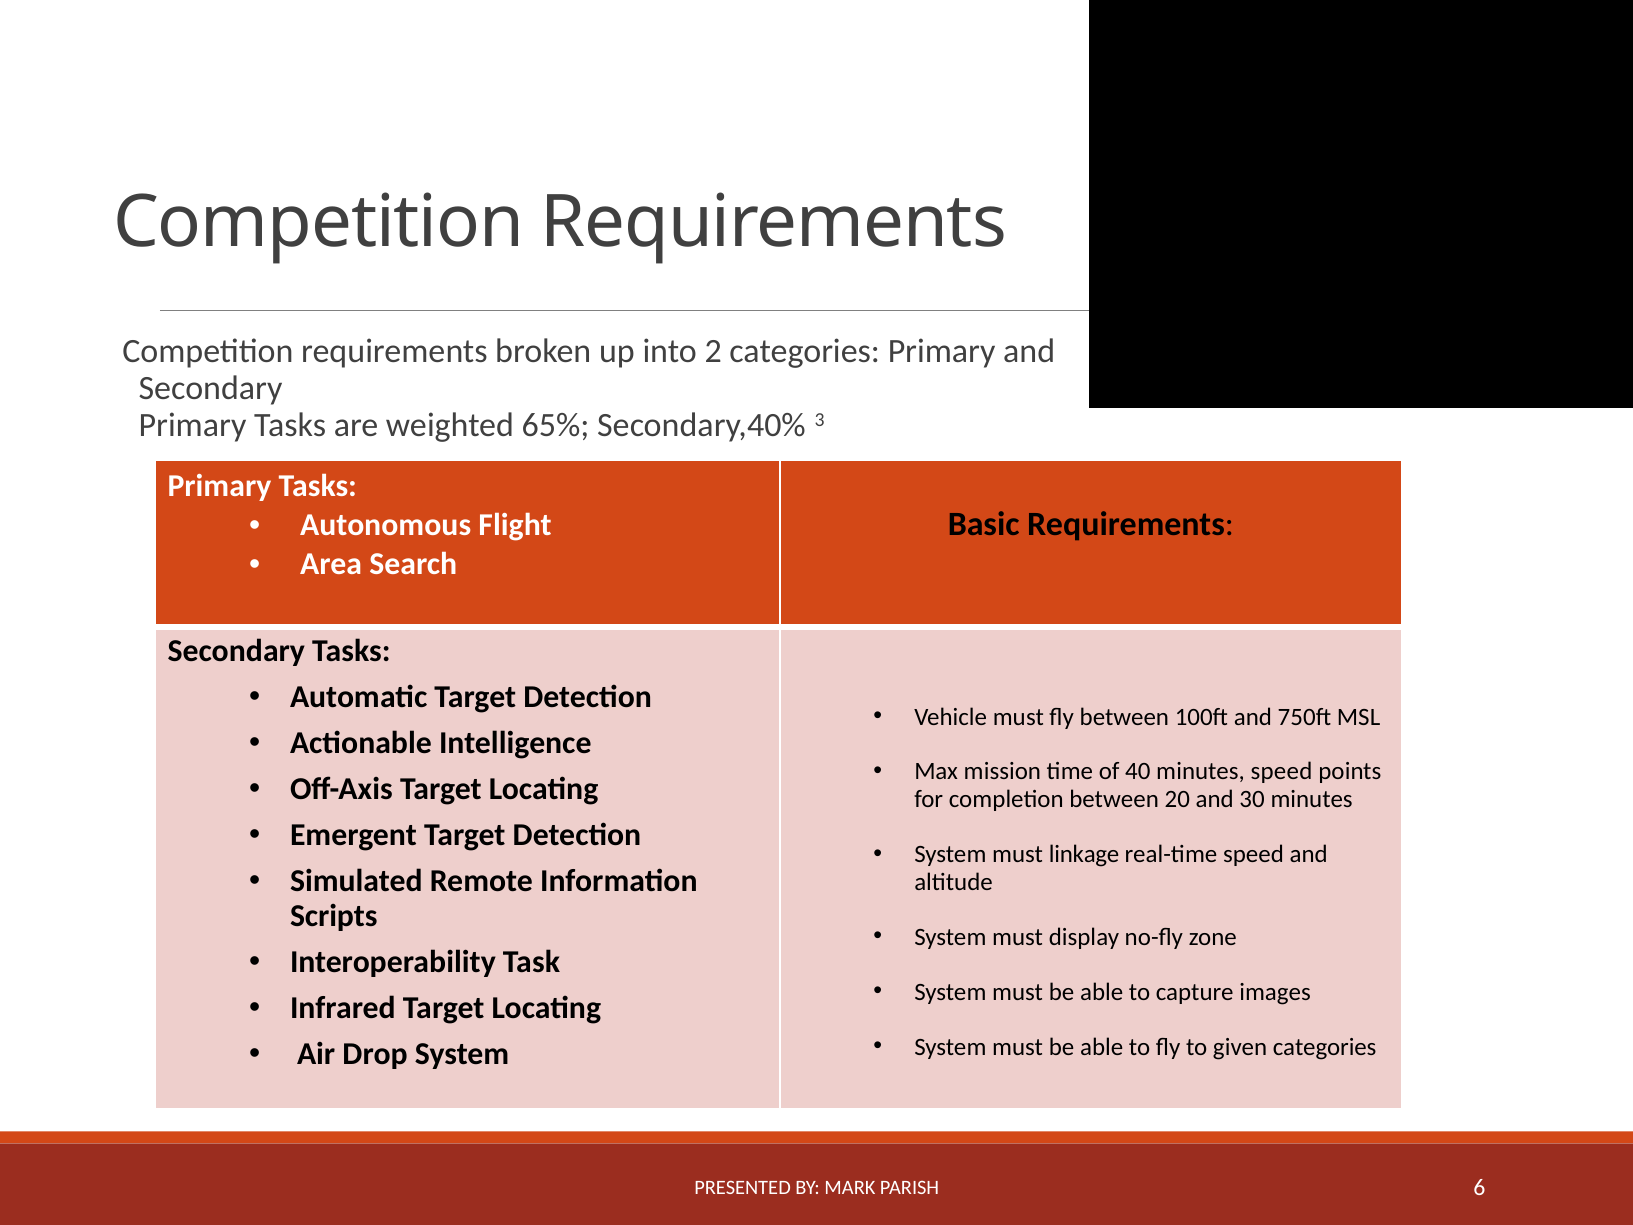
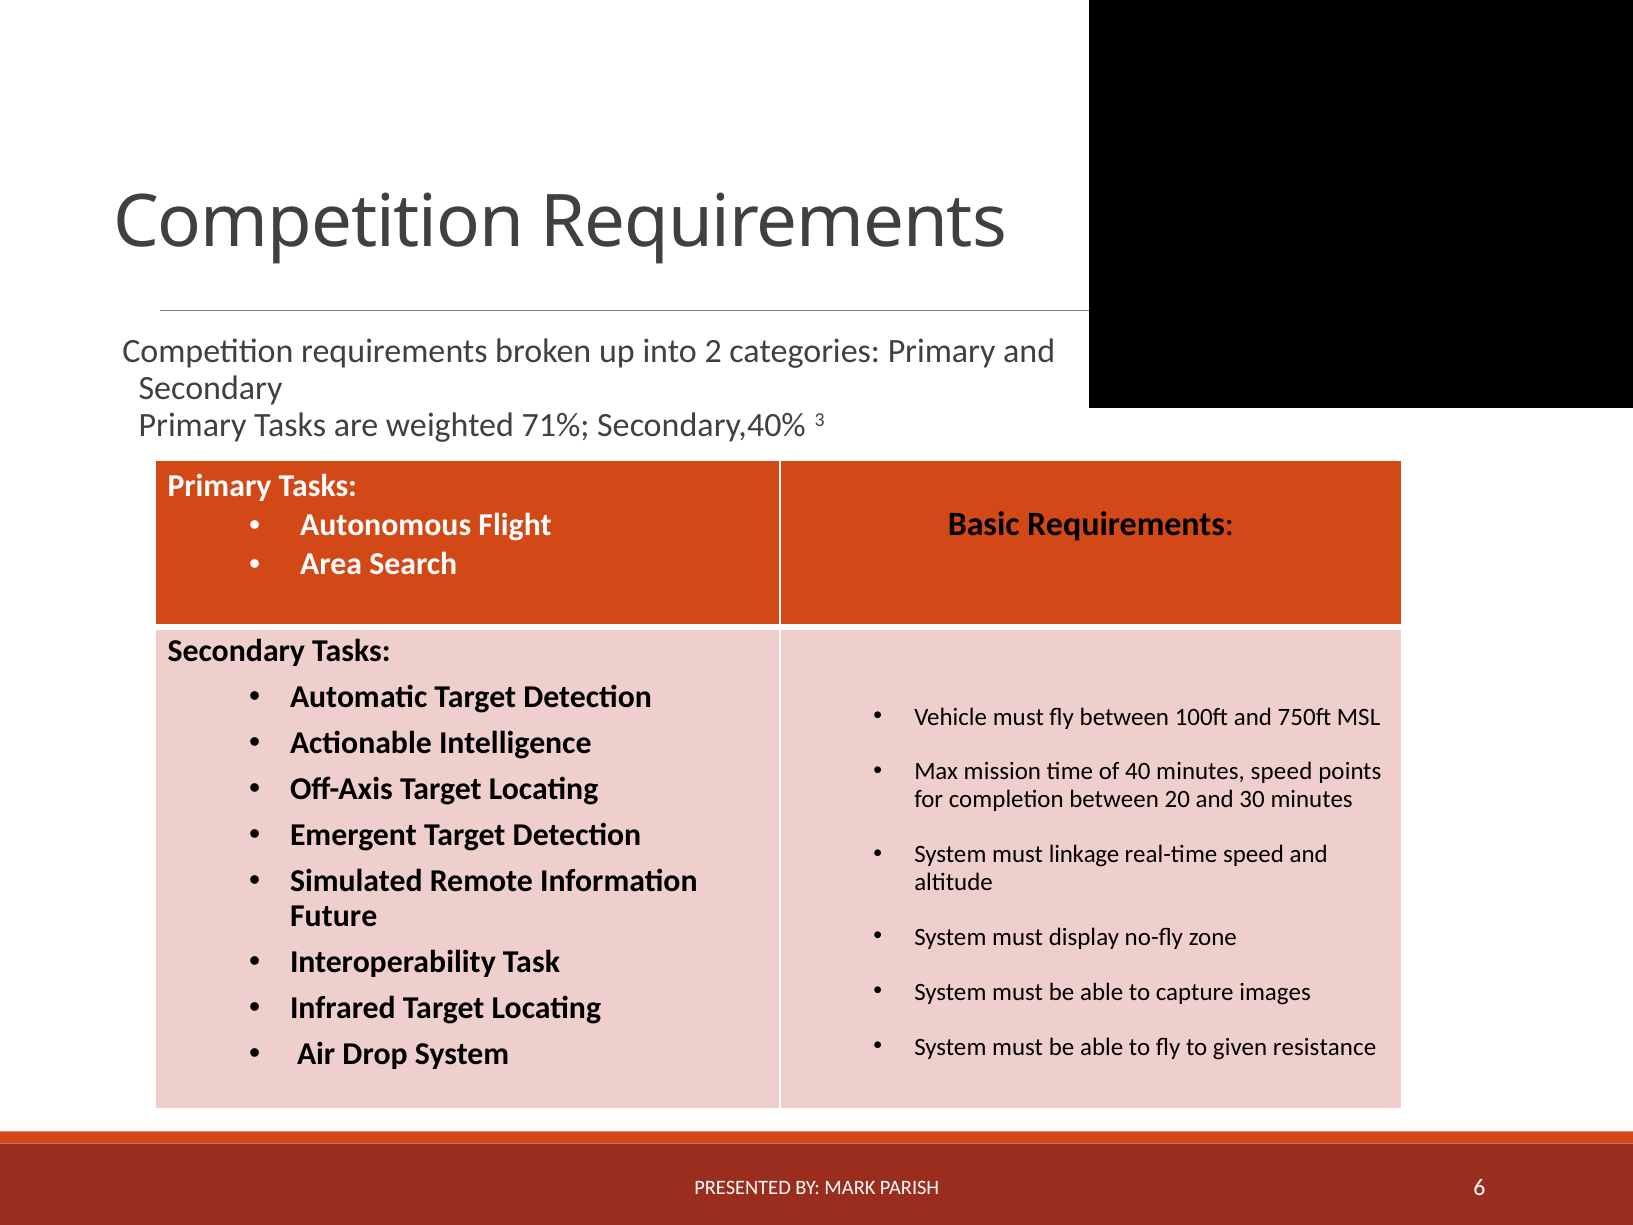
65%: 65% -> 71%
Scripts: Scripts -> Future
given categories: categories -> resistance
